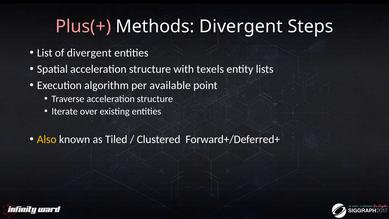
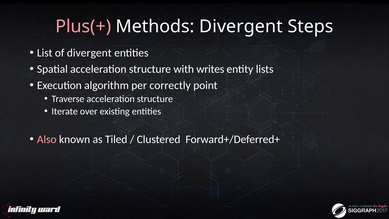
texels: texels -> writes
available: available -> correctly
Also colour: yellow -> pink
